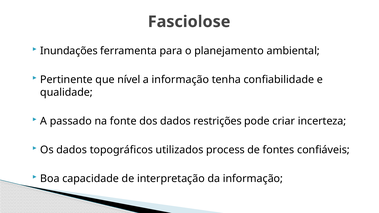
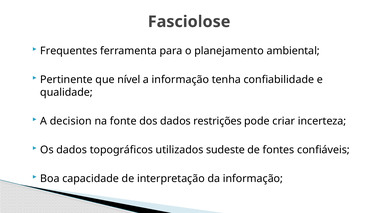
Inundações: Inundações -> Frequentes
passado: passado -> decision
process: process -> sudeste
